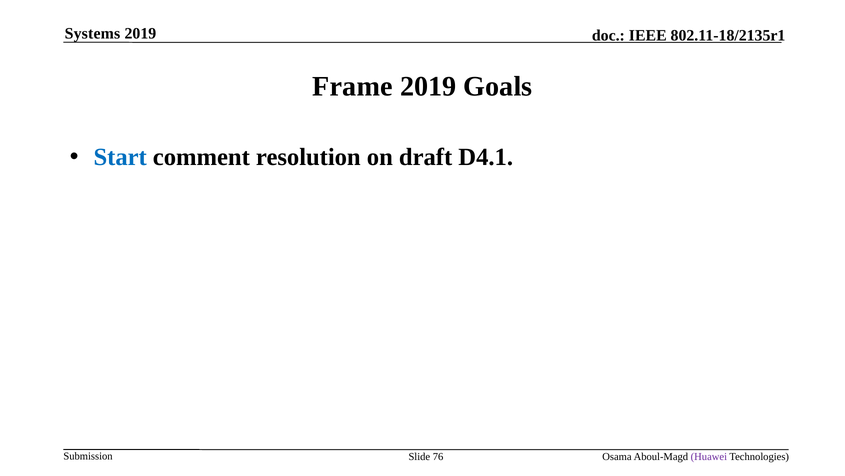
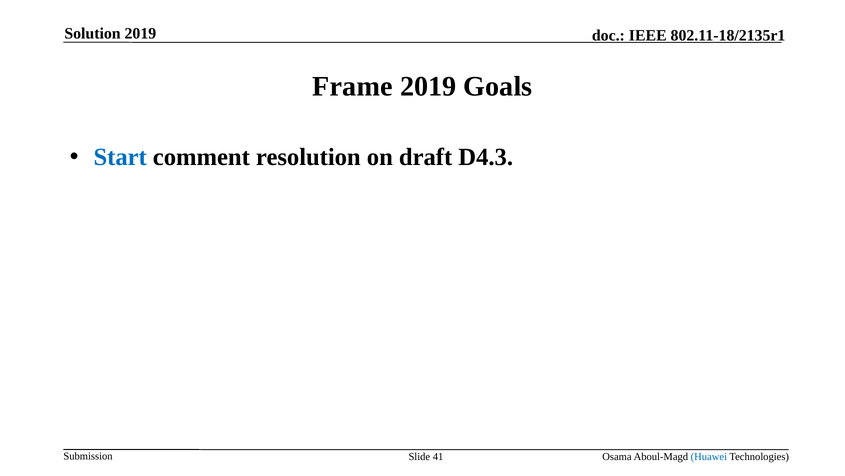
Systems: Systems -> Solution
D4.1: D4.1 -> D4.3
76: 76 -> 41
Huawei colour: purple -> blue
